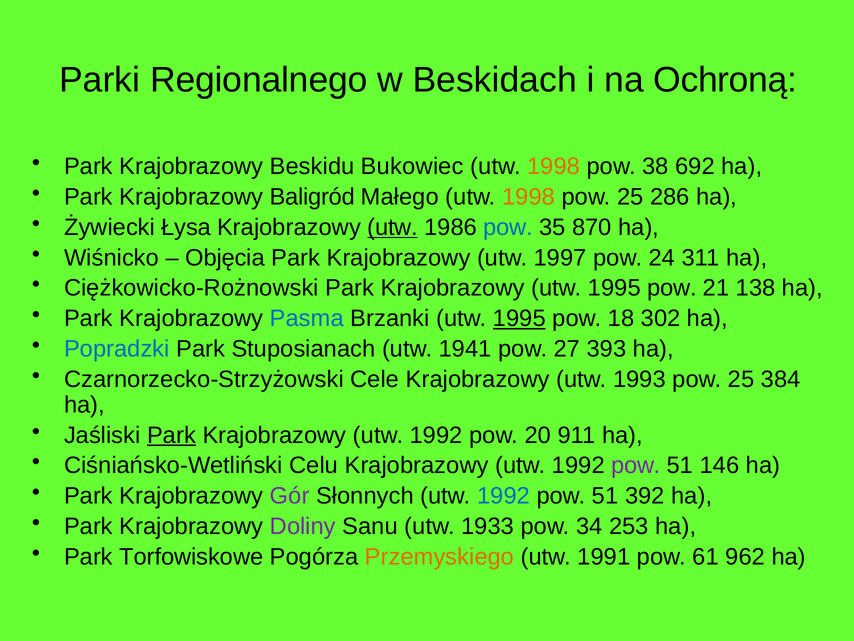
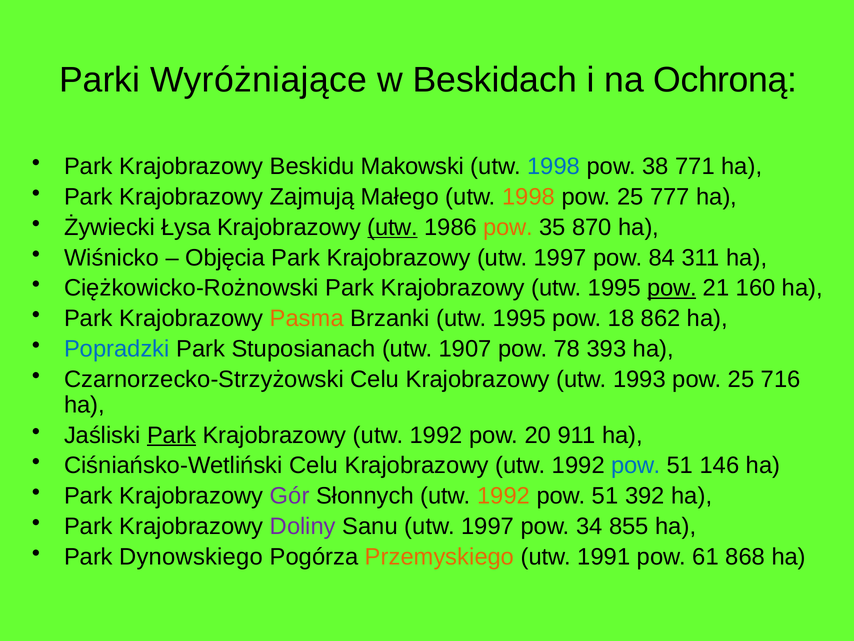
Regionalnego: Regionalnego -> Wyróżniające
Bukowiec: Bukowiec -> Makowski
1998 at (554, 166) colour: orange -> blue
692: 692 -> 771
Baligród: Baligród -> Zajmują
286: 286 -> 777
pow at (508, 227) colour: blue -> orange
24: 24 -> 84
pow at (672, 288) underline: none -> present
138: 138 -> 160
Pasma colour: blue -> orange
1995 at (519, 318) underline: present -> none
302: 302 -> 862
1941: 1941 -> 1907
27: 27 -> 78
Czarnorzecko-Strzyżowski Cele: Cele -> Celu
384: 384 -> 716
pow at (636, 465) colour: purple -> blue
1992 at (504, 496) colour: blue -> orange
Sanu utw 1933: 1933 -> 1997
253: 253 -> 855
Torfowiskowe: Torfowiskowe -> Dynowskiego
962: 962 -> 868
